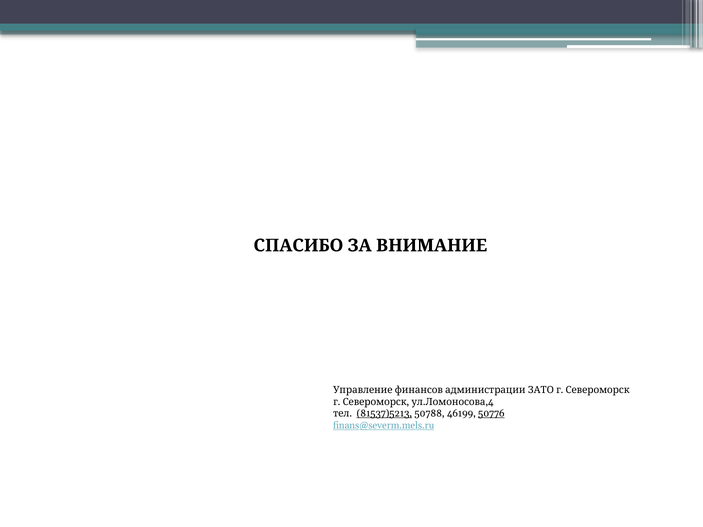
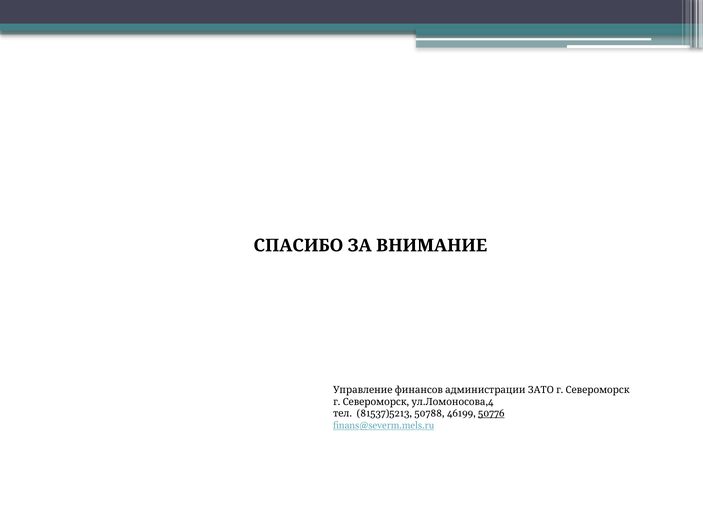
81537)5213 underline: present -> none
